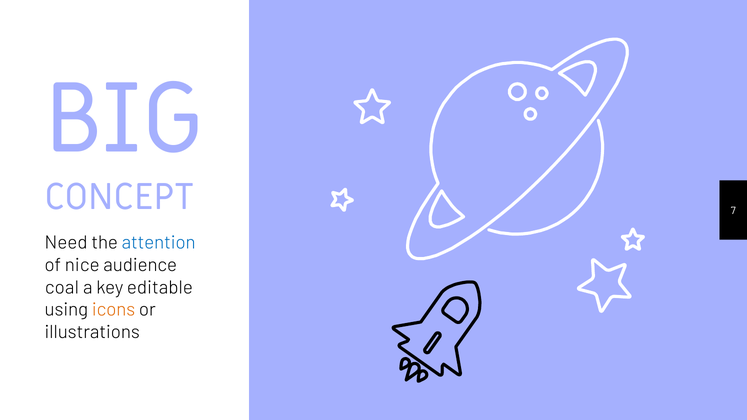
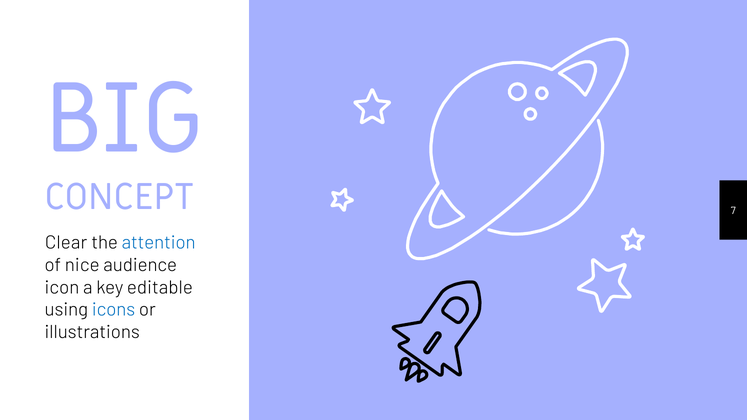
Need: Need -> Clear
coal: coal -> icon
icons colour: orange -> blue
